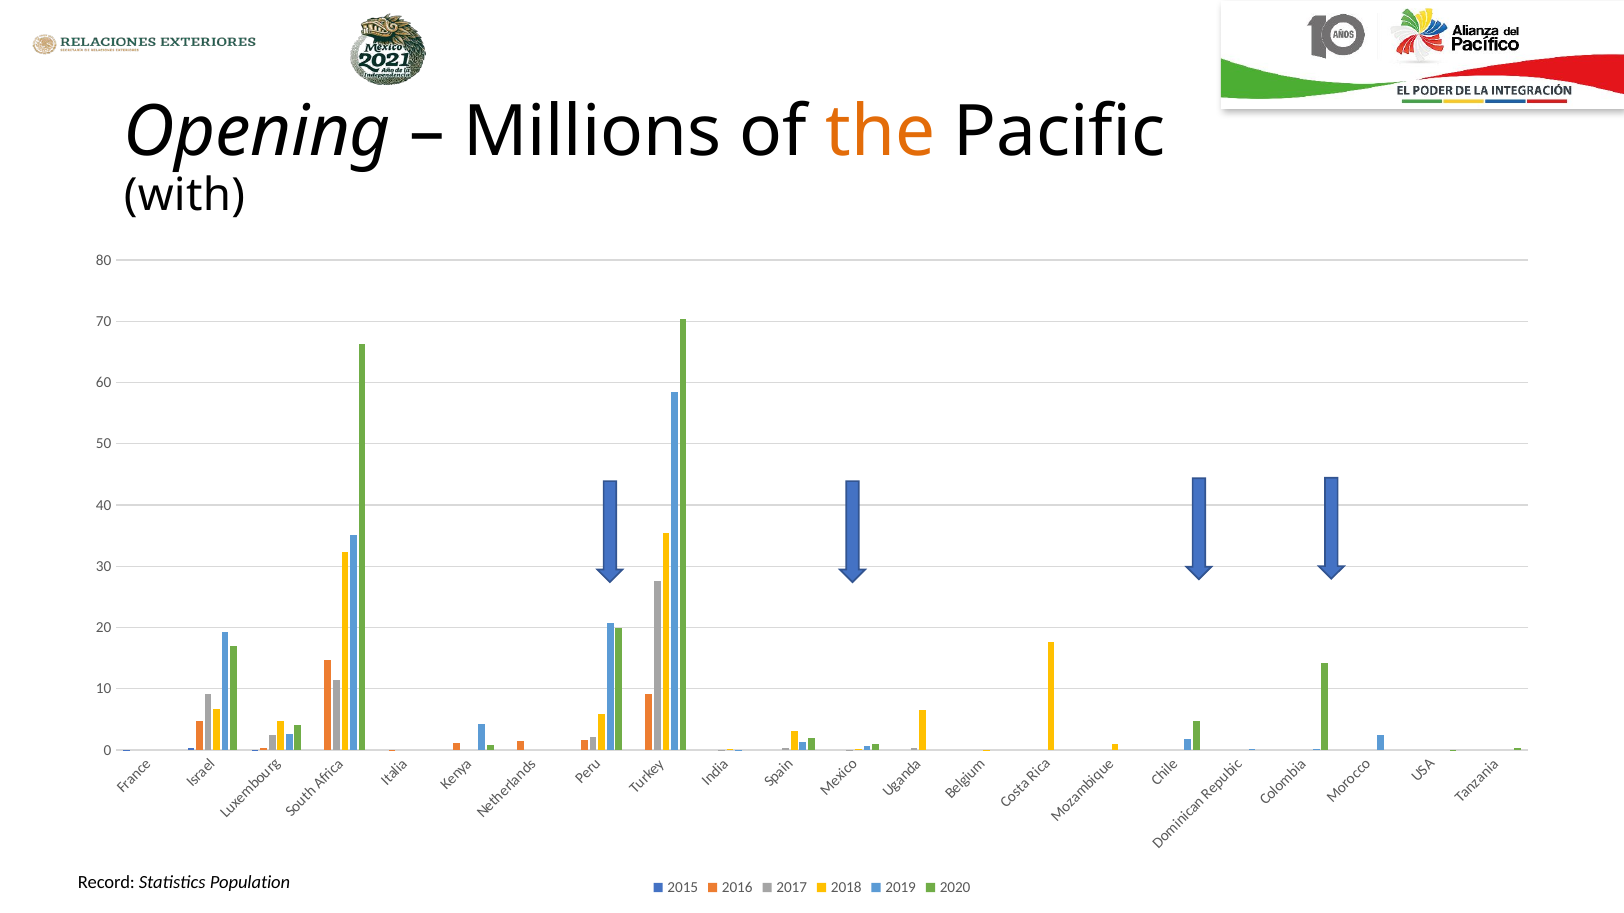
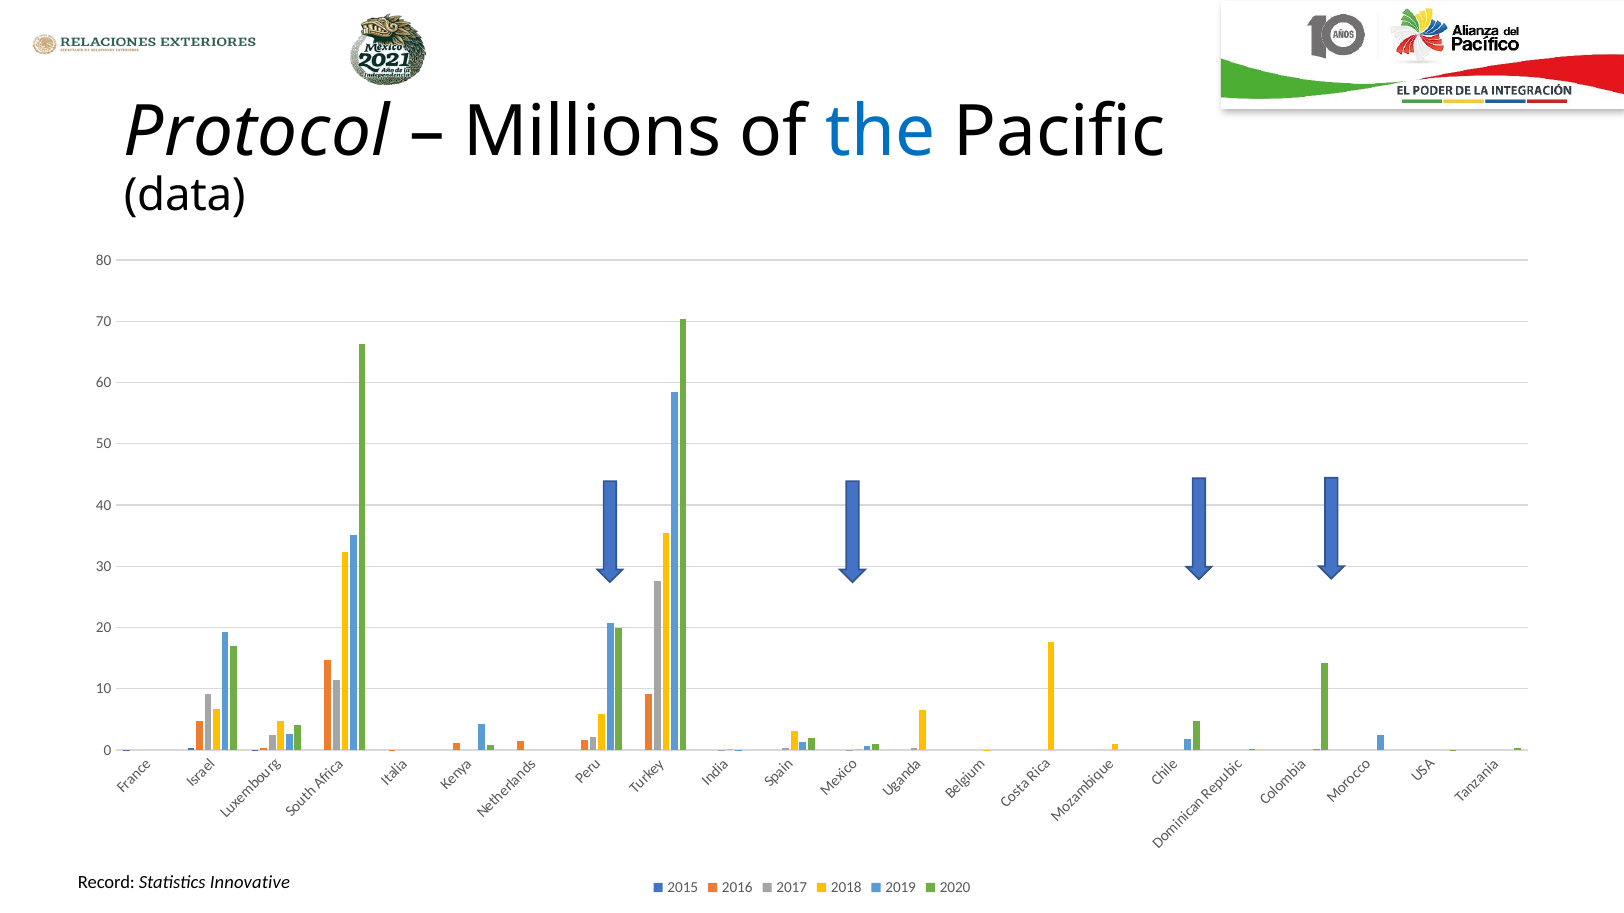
Opening: Opening -> Protocol
the colour: orange -> blue
with: with -> data
Population: Population -> Innovative
